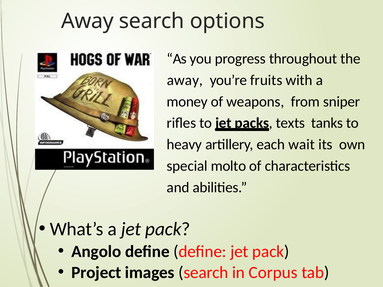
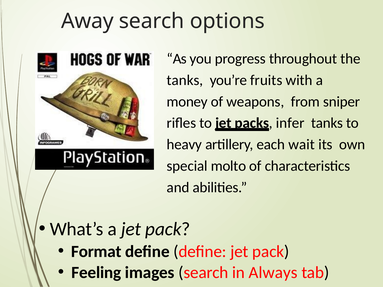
away at (185, 80): away -> tanks
texts: texts -> infer
Angolo: Angolo -> Format
Project: Project -> Feeling
Corpus: Corpus -> Always
